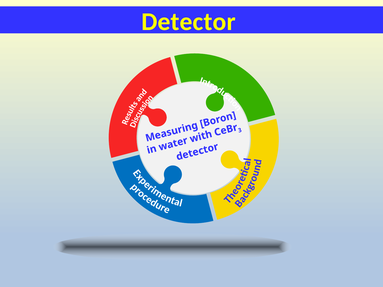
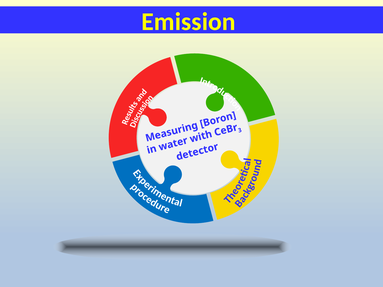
Detector: Detector -> Emission
